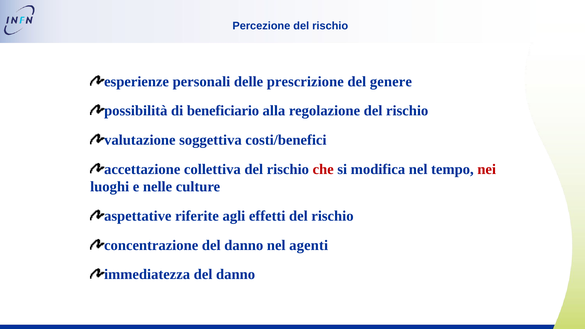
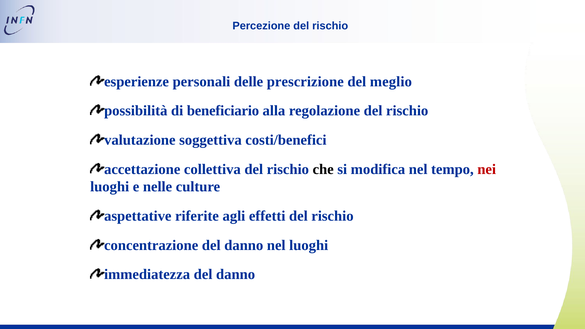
genere: genere -> meglio
che colour: red -> black
nel agenti: agenti -> luoghi
